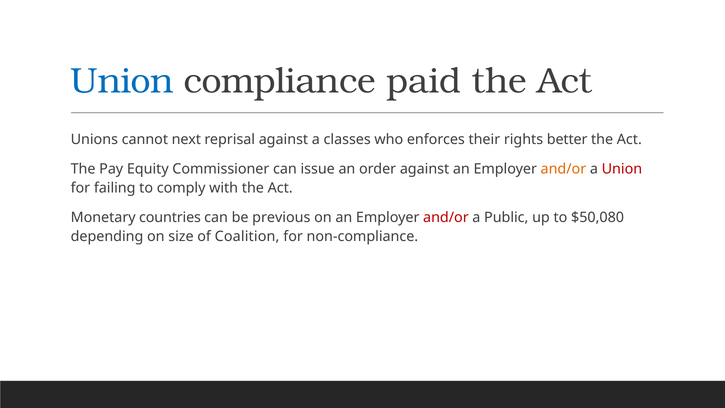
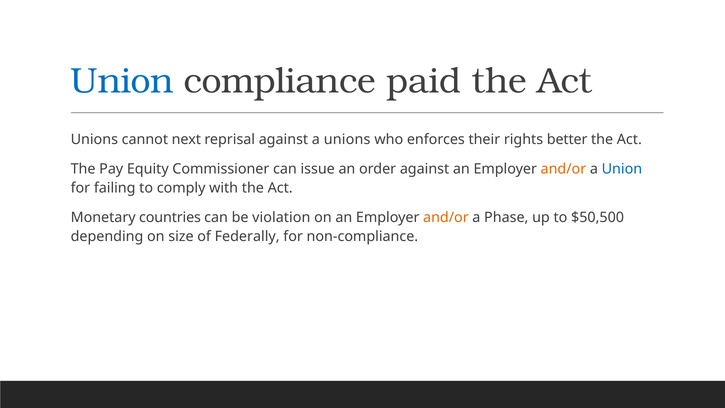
a classes: classes -> unions
Union at (622, 169) colour: red -> blue
previous: previous -> violation
and/or at (446, 217) colour: red -> orange
Public: Public -> Phase
$50,080: $50,080 -> $50,500
Coalition: Coalition -> Federally
